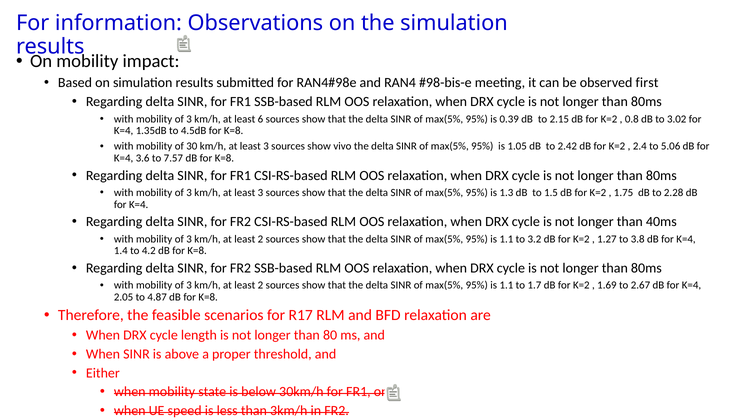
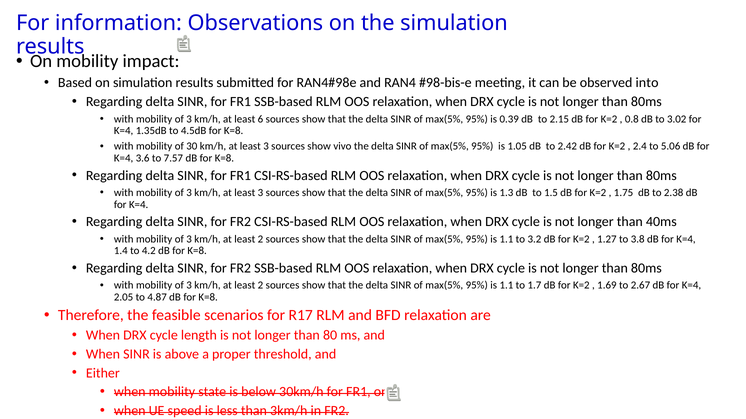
first: first -> into
2.28: 2.28 -> 2.38
